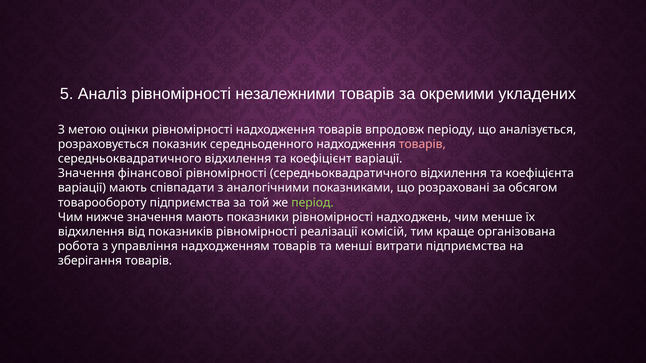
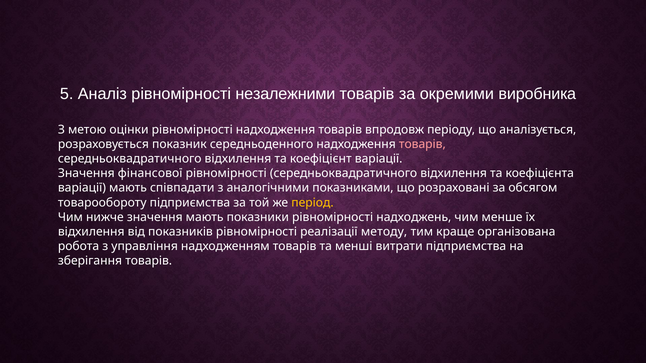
укладених: укладених -> виробника
період colour: light green -> yellow
комісій: комісій -> методу
